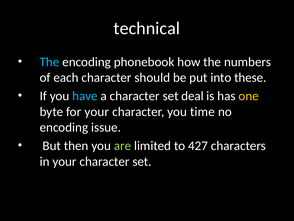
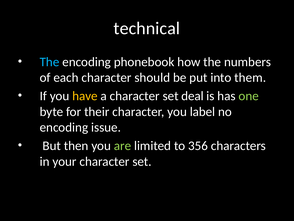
these: these -> them
have colour: light blue -> yellow
one colour: yellow -> light green
for your: your -> their
time: time -> label
427: 427 -> 356
